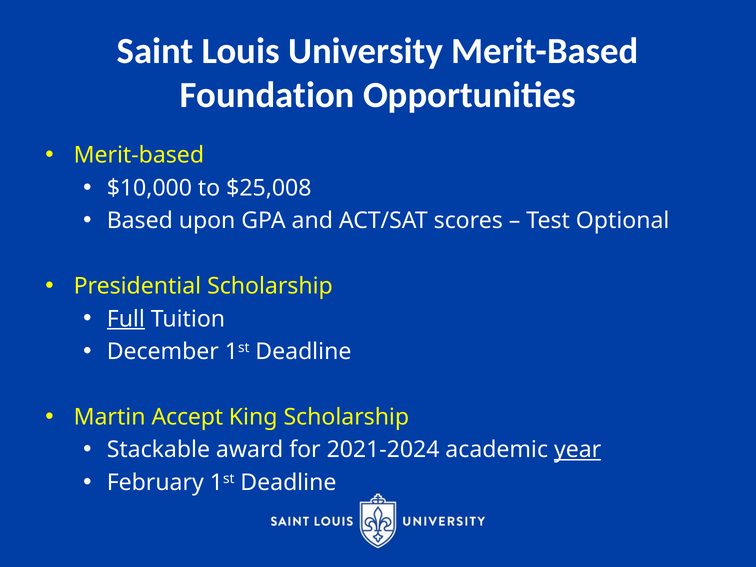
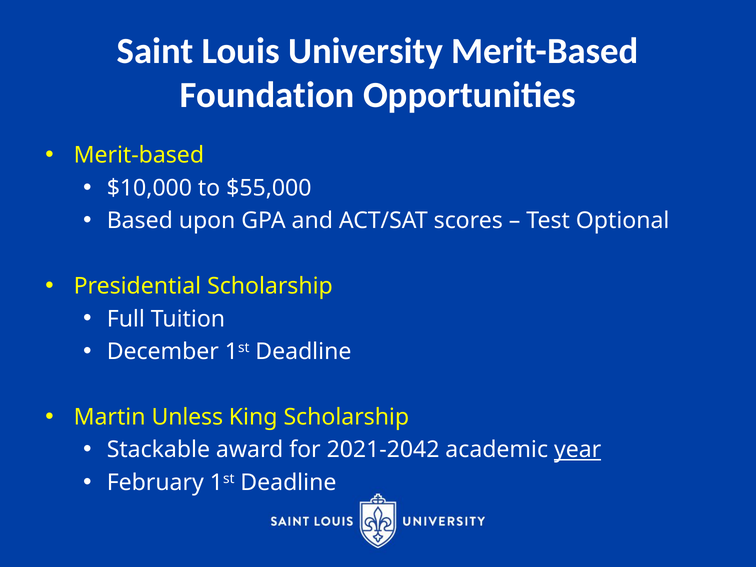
$25,008: $25,008 -> $55,000
Full underline: present -> none
Accept: Accept -> Unless
2021-2024: 2021-2024 -> 2021-2042
